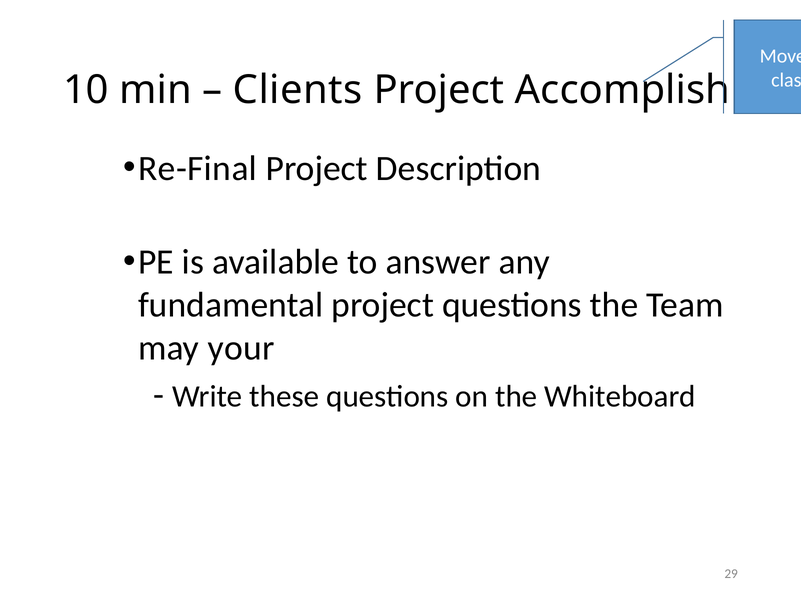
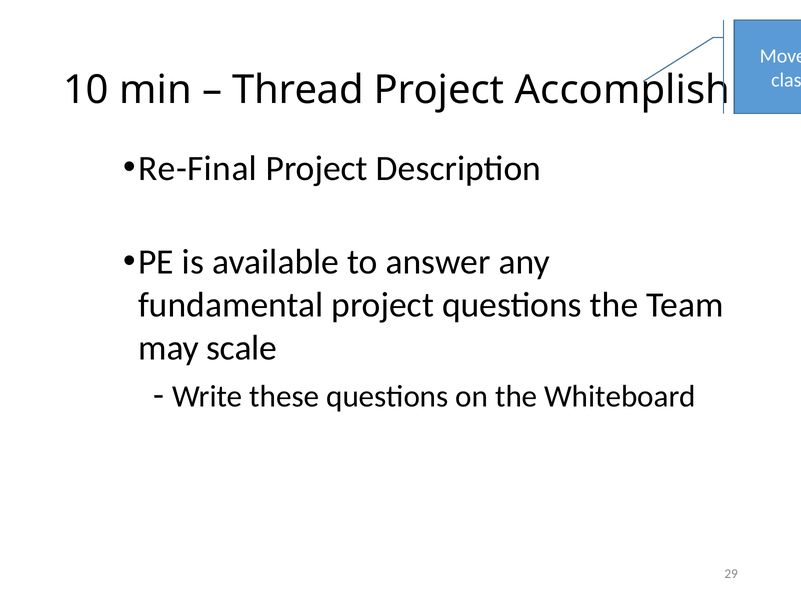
Clients: Clients -> Thread
your: your -> scale
